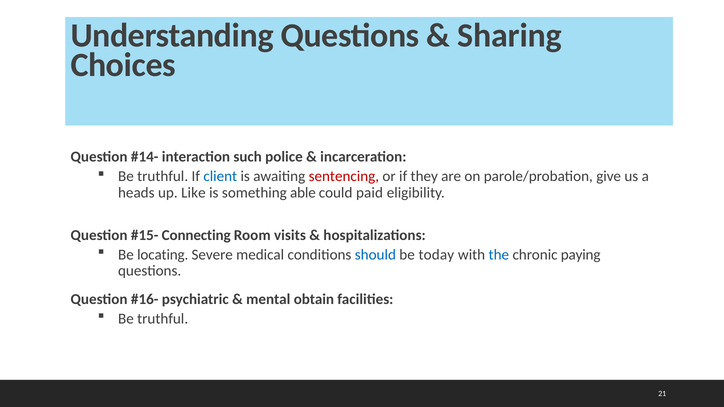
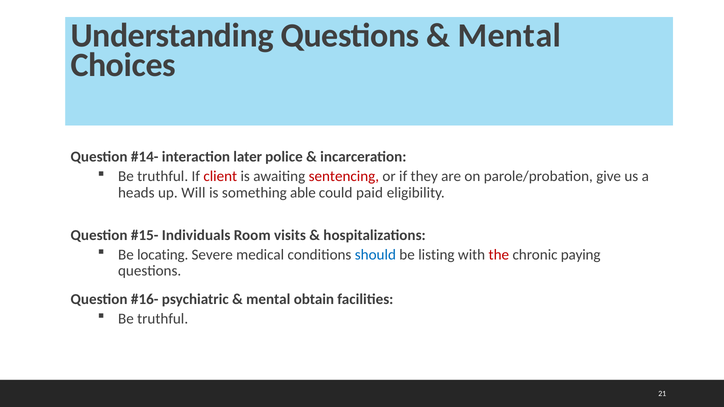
Sharing at (509, 36): Sharing -> Mental
such: such -> later
client colour: blue -> red
Like: Like -> Will
Connecting: Connecting -> Individuals
today: today -> listing
the colour: blue -> red
